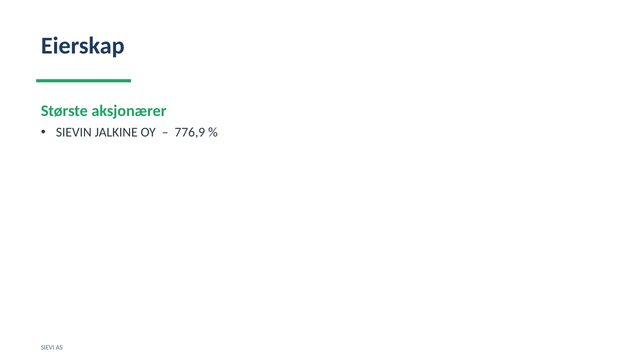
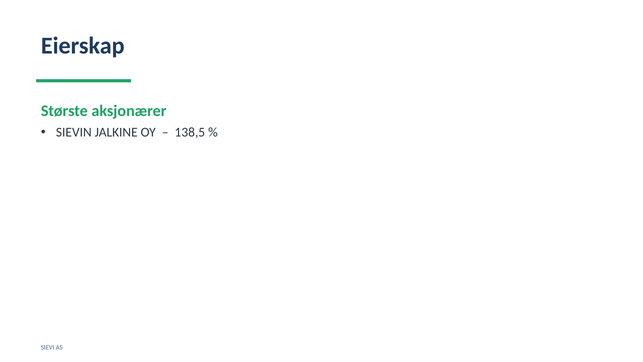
776,9: 776,9 -> 138,5
